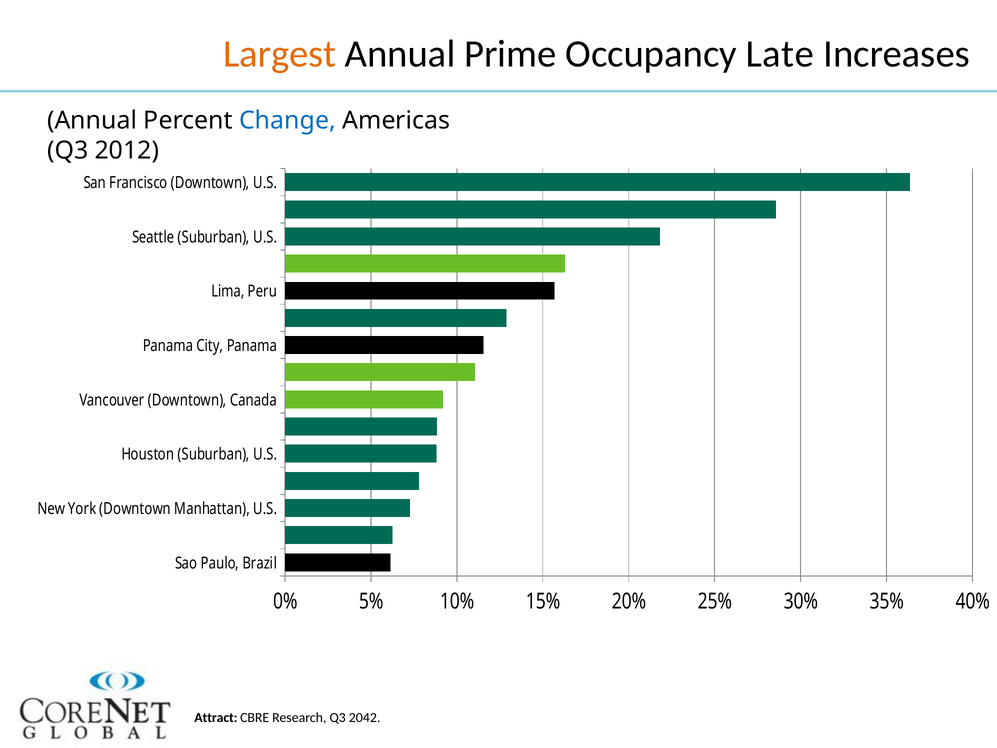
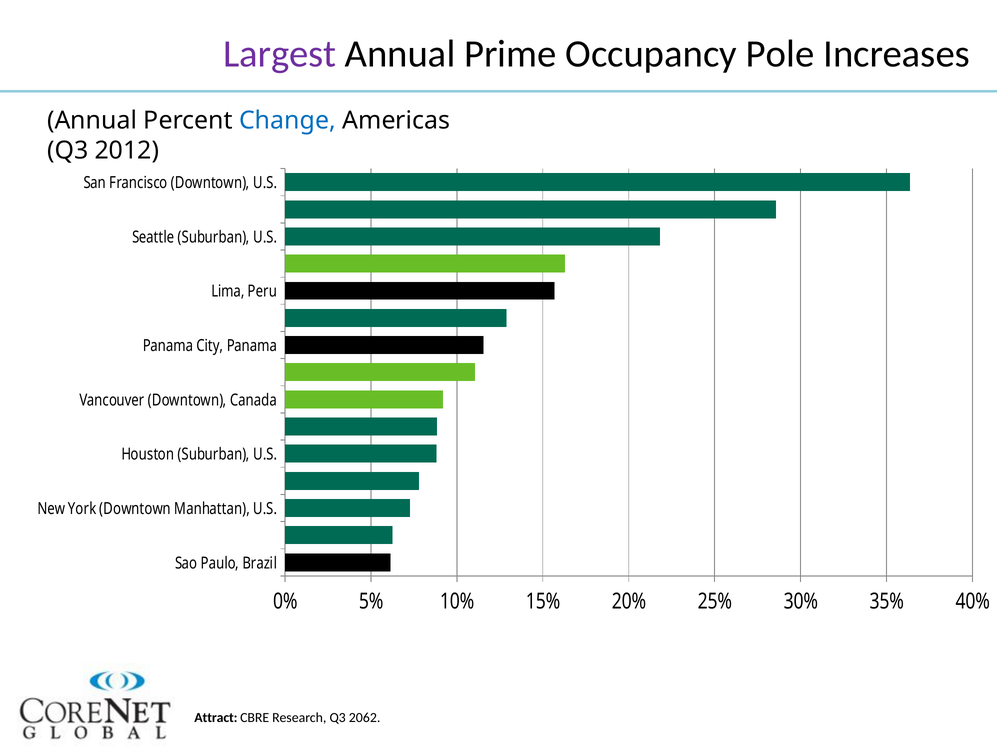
Largest colour: orange -> purple
Late: Late -> Pole
2042: 2042 -> 2062
